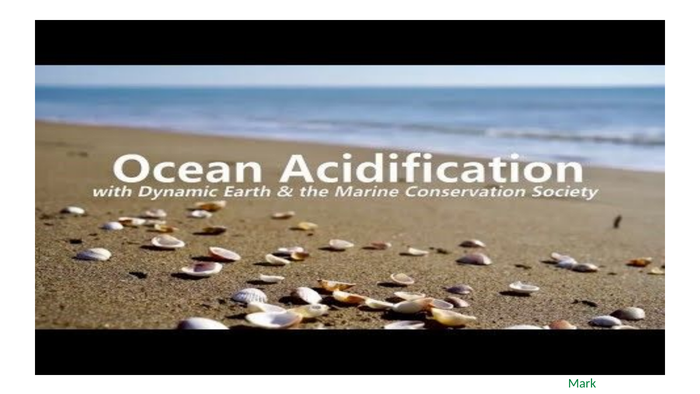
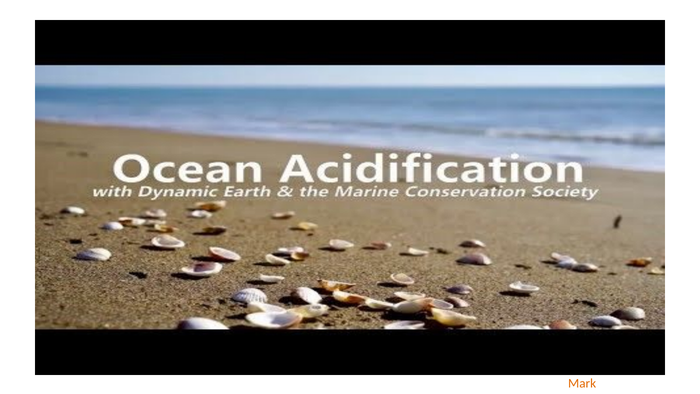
Mark colour: green -> orange
